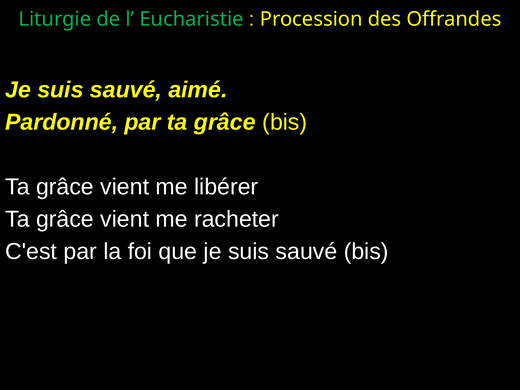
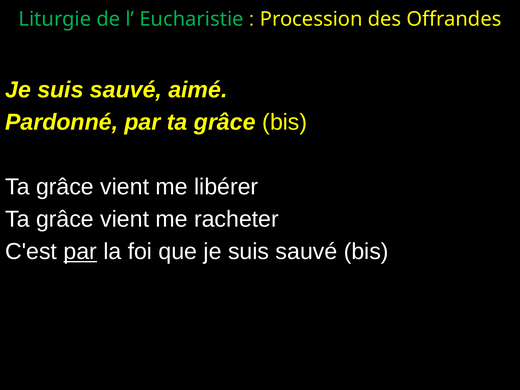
par at (80, 252) underline: none -> present
